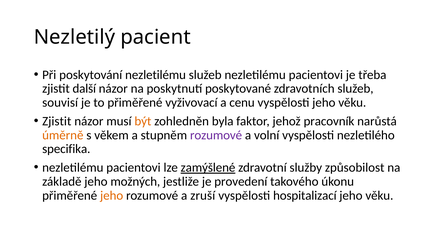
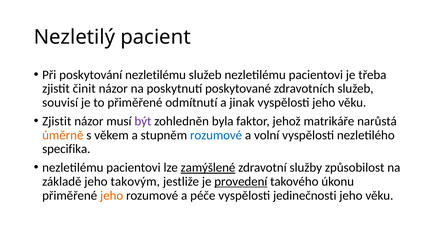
další: další -> činit
vyživovací: vyživovací -> odmítnutí
cenu: cenu -> jinak
být colour: orange -> purple
pracovník: pracovník -> matrikáře
rozumové at (216, 136) colour: purple -> blue
možných: možných -> takovým
provedení underline: none -> present
zruší: zruší -> péče
hospitalizací: hospitalizací -> jedinečnosti
